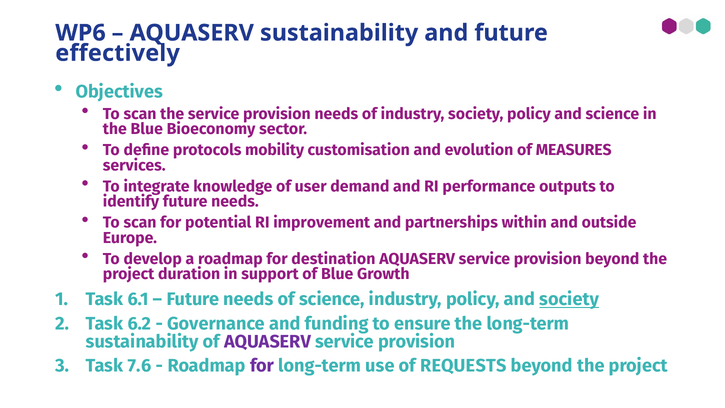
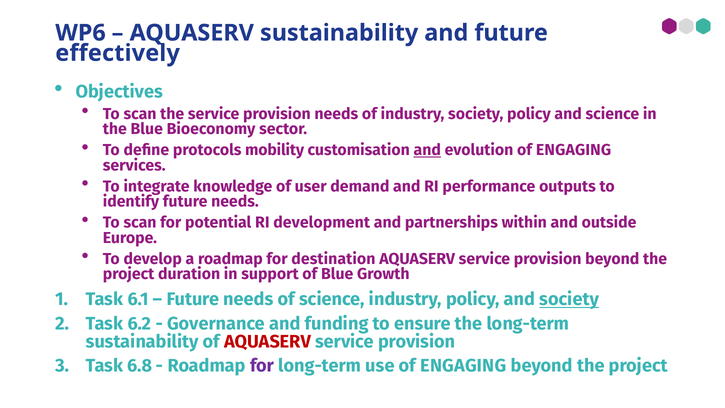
and at (427, 150) underline: none -> present
evolution of MEASURES: MEASURES -> ENGAGING
improvement: improvement -> development
AQUASERV at (268, 341) colour: purple -> red
7.6: 7.6 -> 6.8
use of REQUESTS: REQUESTS -> ENGAGING
